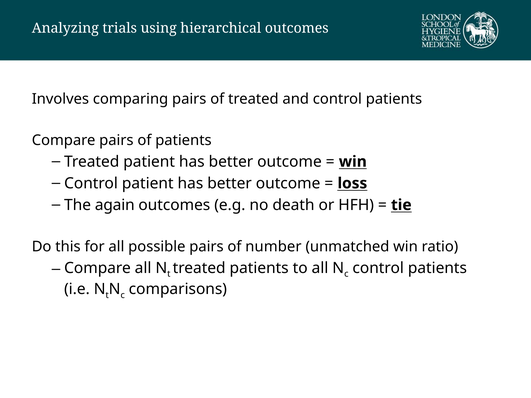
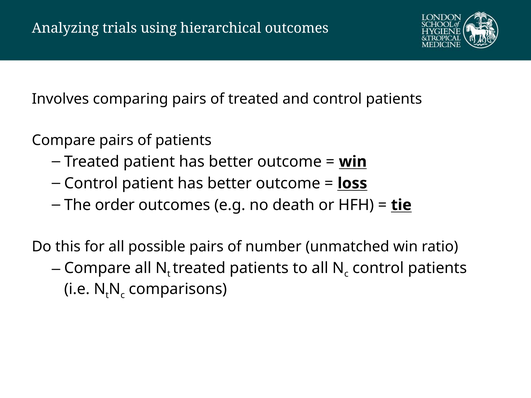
again: again -> order
